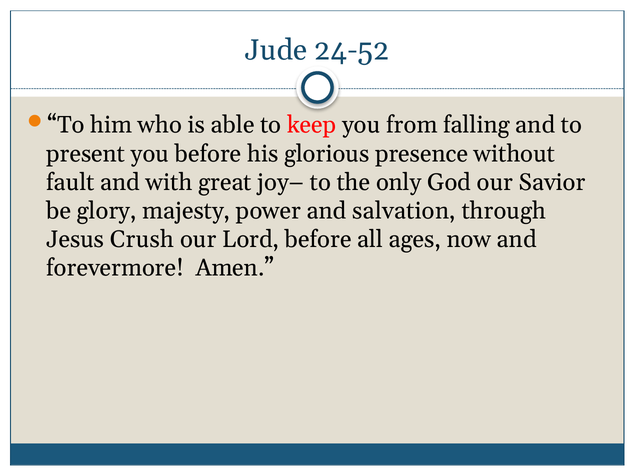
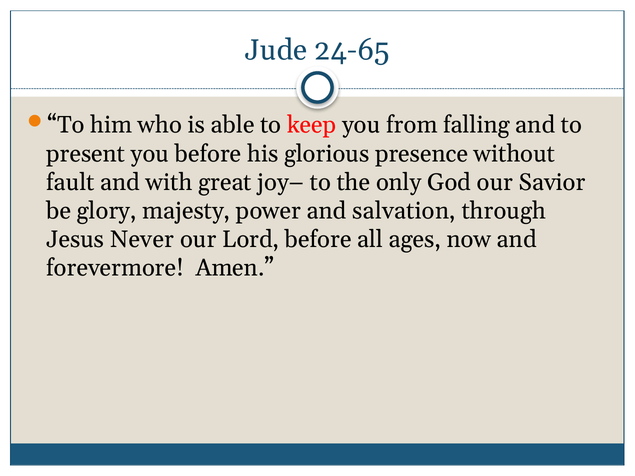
24-52: 24-52 -> 24-65
Crush: Crush -> Never
